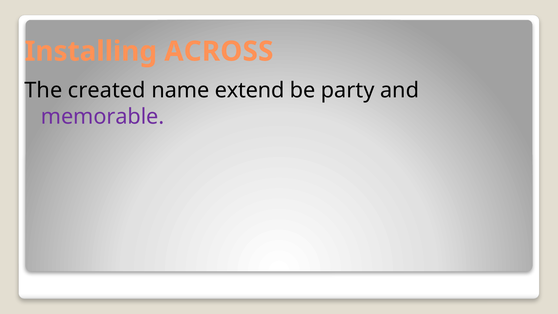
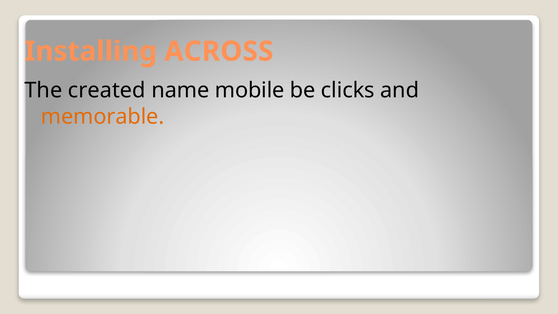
extend: extend -> mobile
party: party -> clicks
memorable colour: purple -> orange
